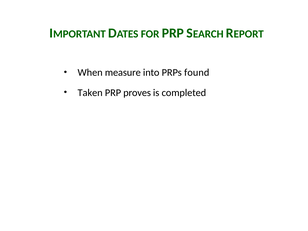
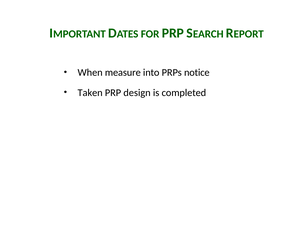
found: found -> notice
proves: proves -> design
